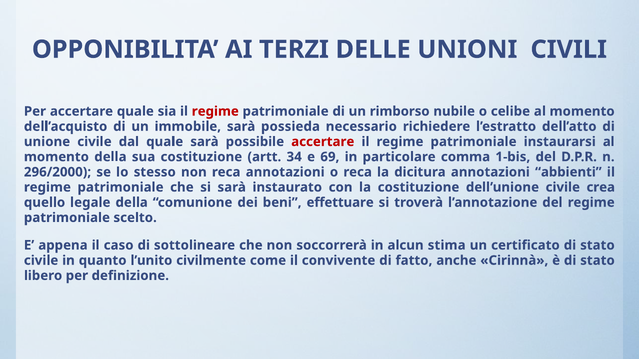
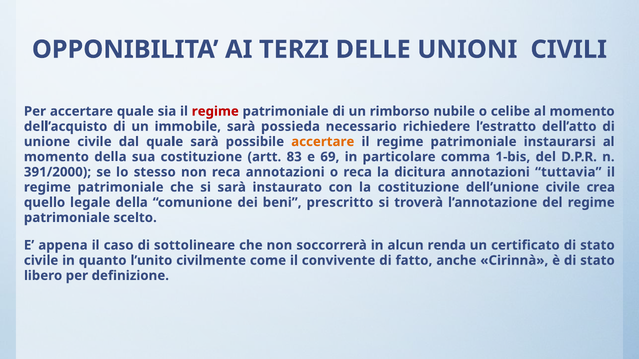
accertare at (323, 142) colour: red -> orange
34: 34 -> 83
296/2000: 296/2000 -> 391/2000
abbienti: abbienti -> tuttavia
effettuare: effettuare -> prescritto
stima: stima -> renda
